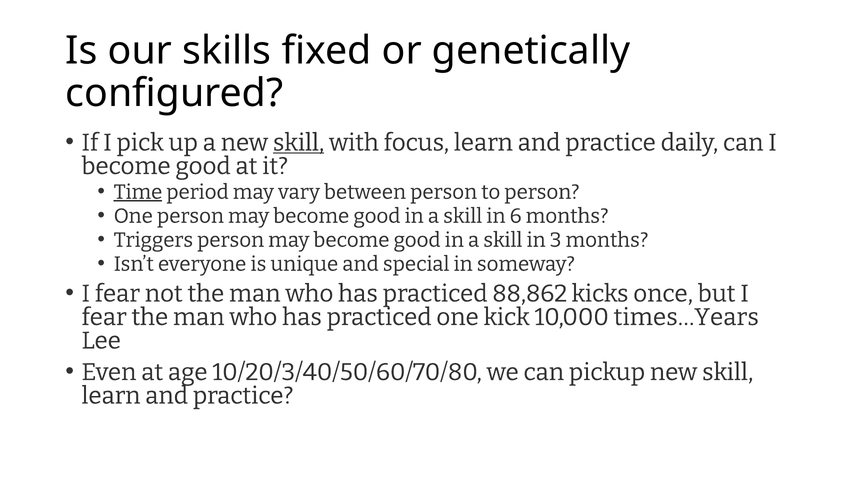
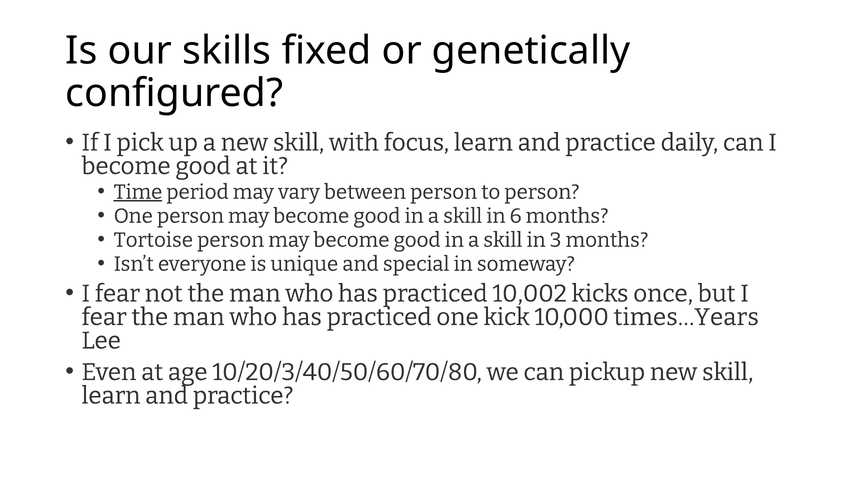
skill at (299, 142) underline: present -> none
Triggers: Triggers -> Tortoise
88,862: 88,862 -> 10,002
